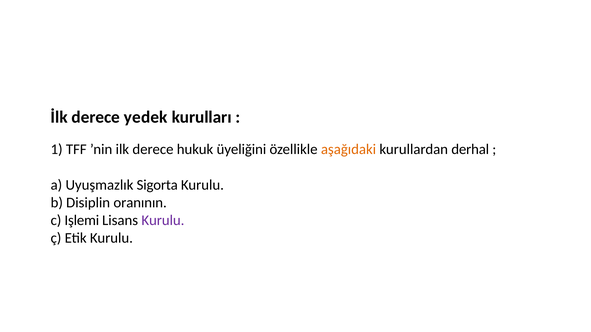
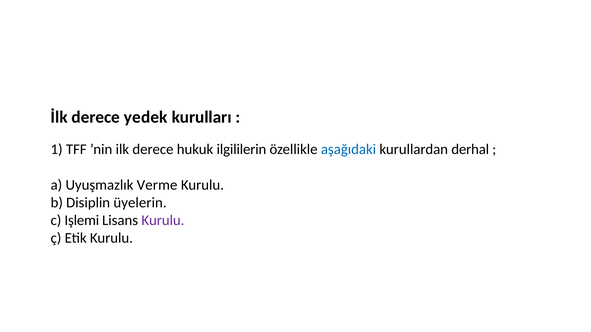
üyeliğini: üyeliğini -> ilgililerin
aşağıdaki colour: orange -> blue
Sigorta: Sigorta -> Verme
oranının: oranının -> üyelerin
